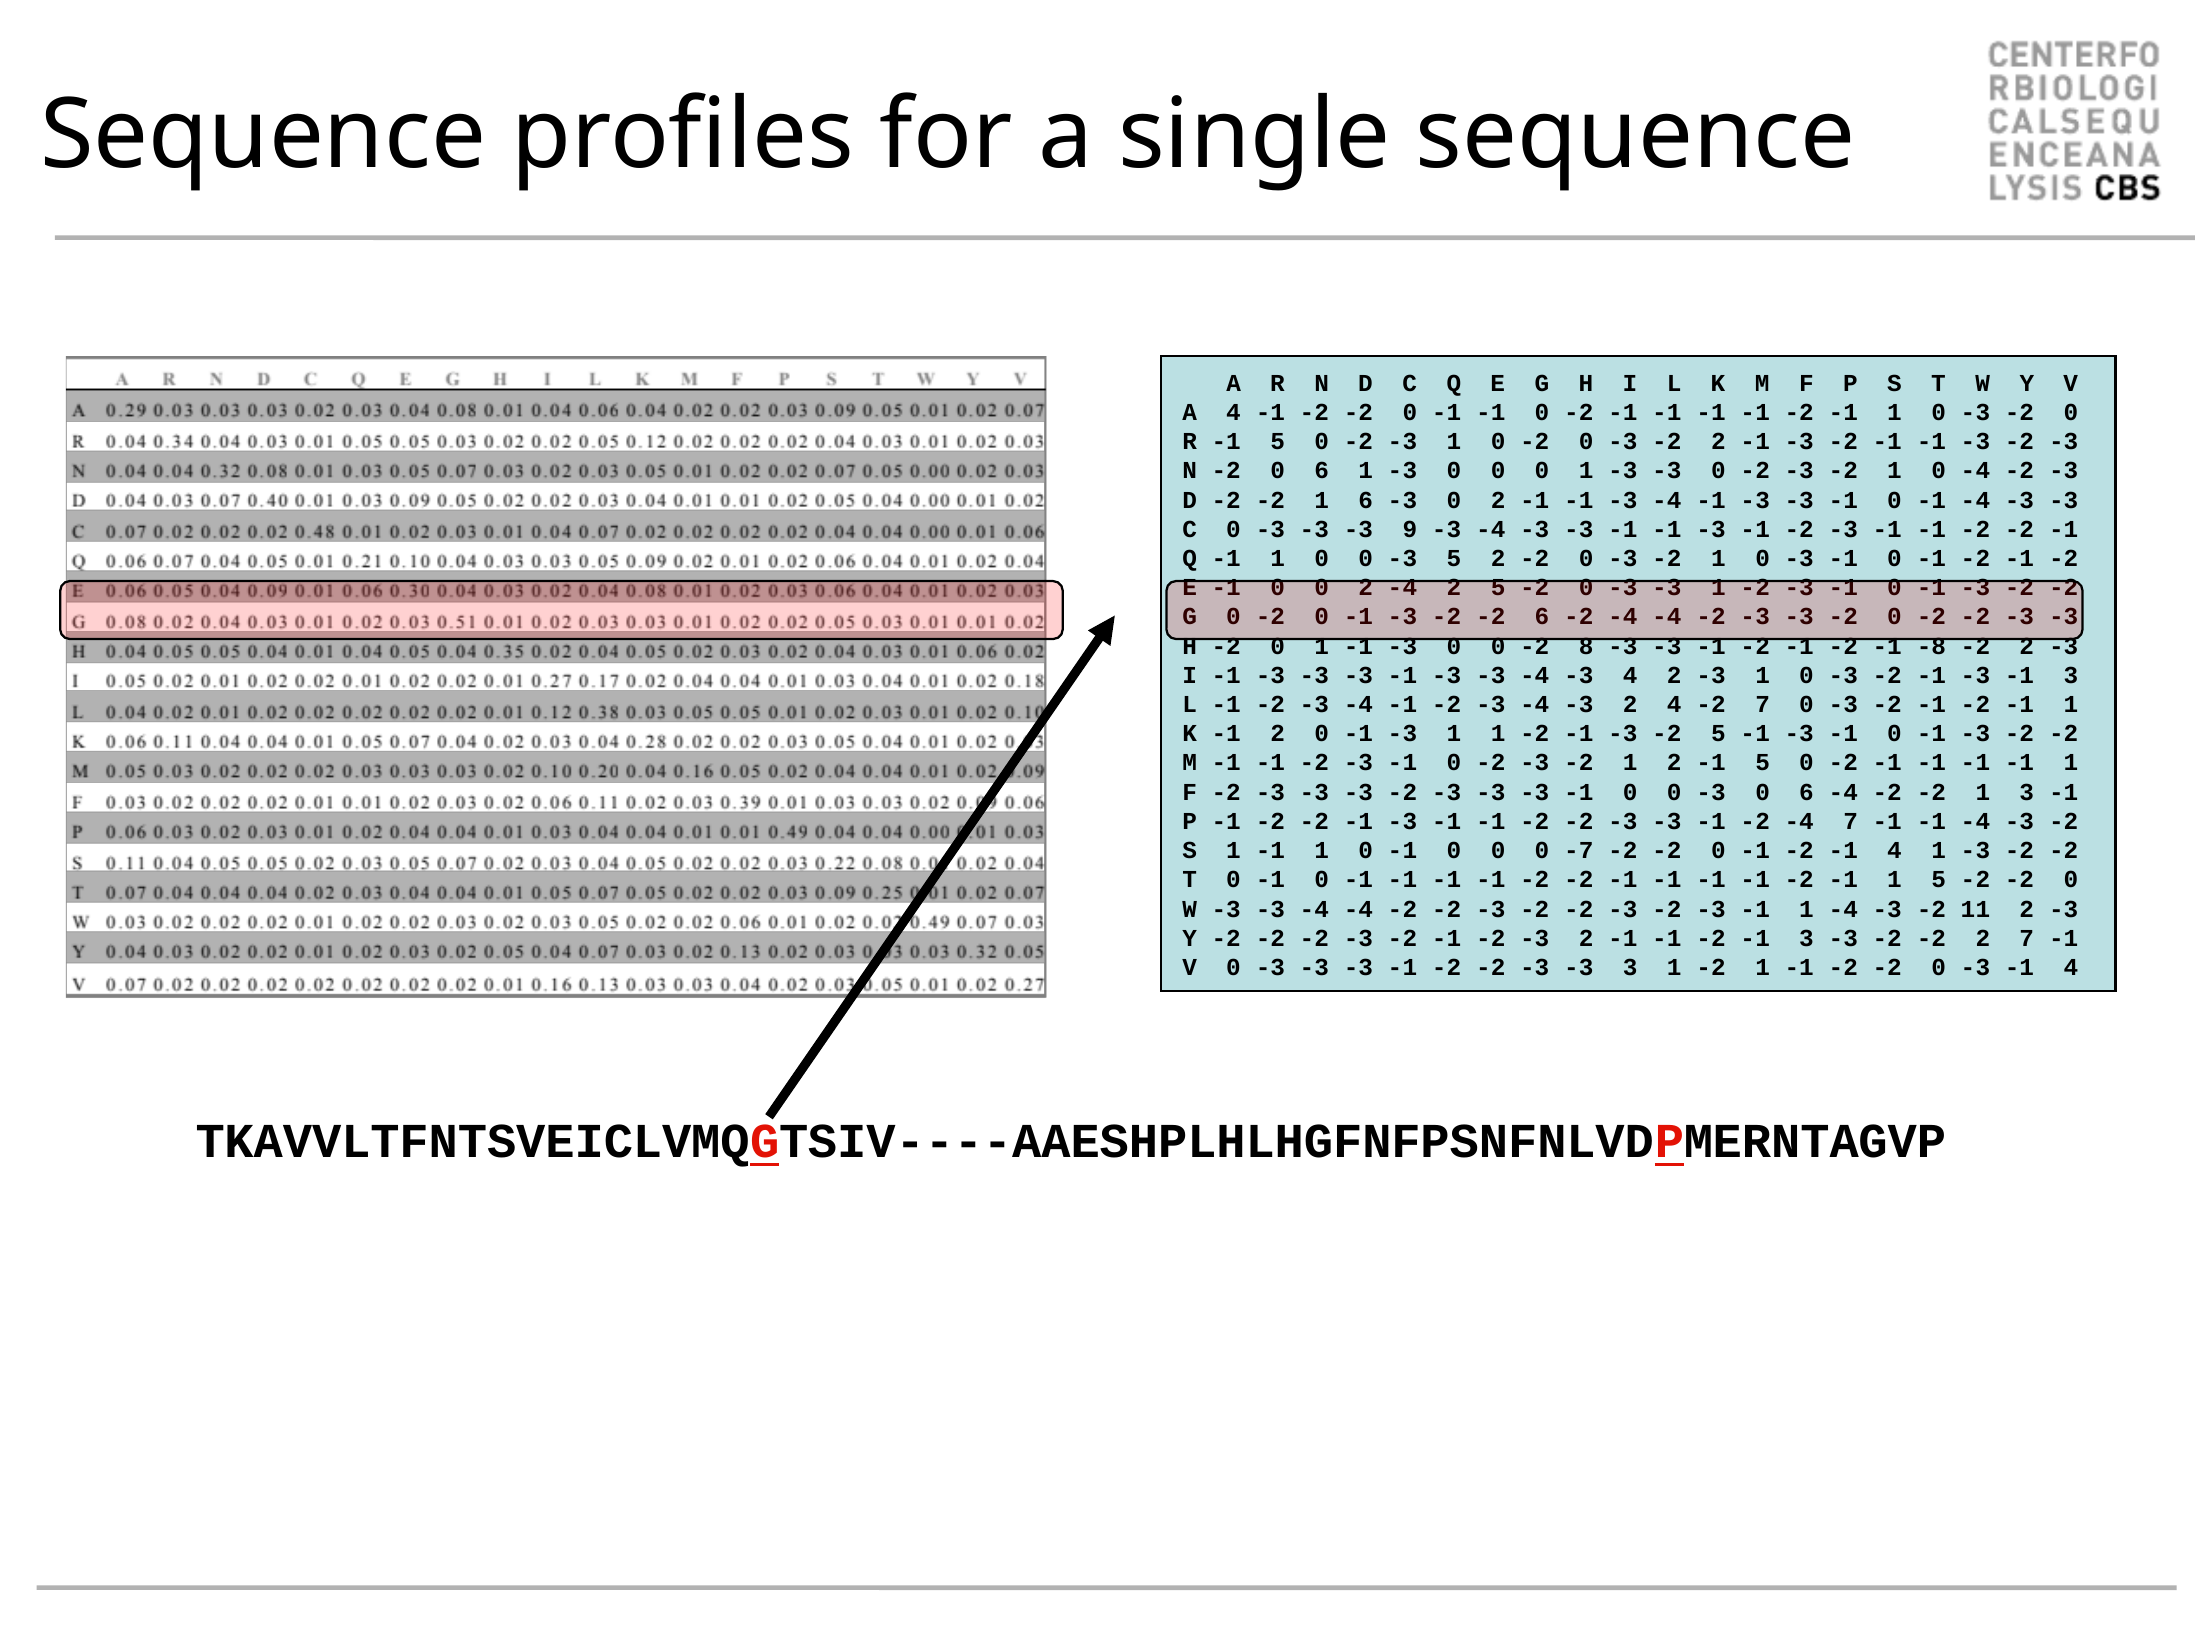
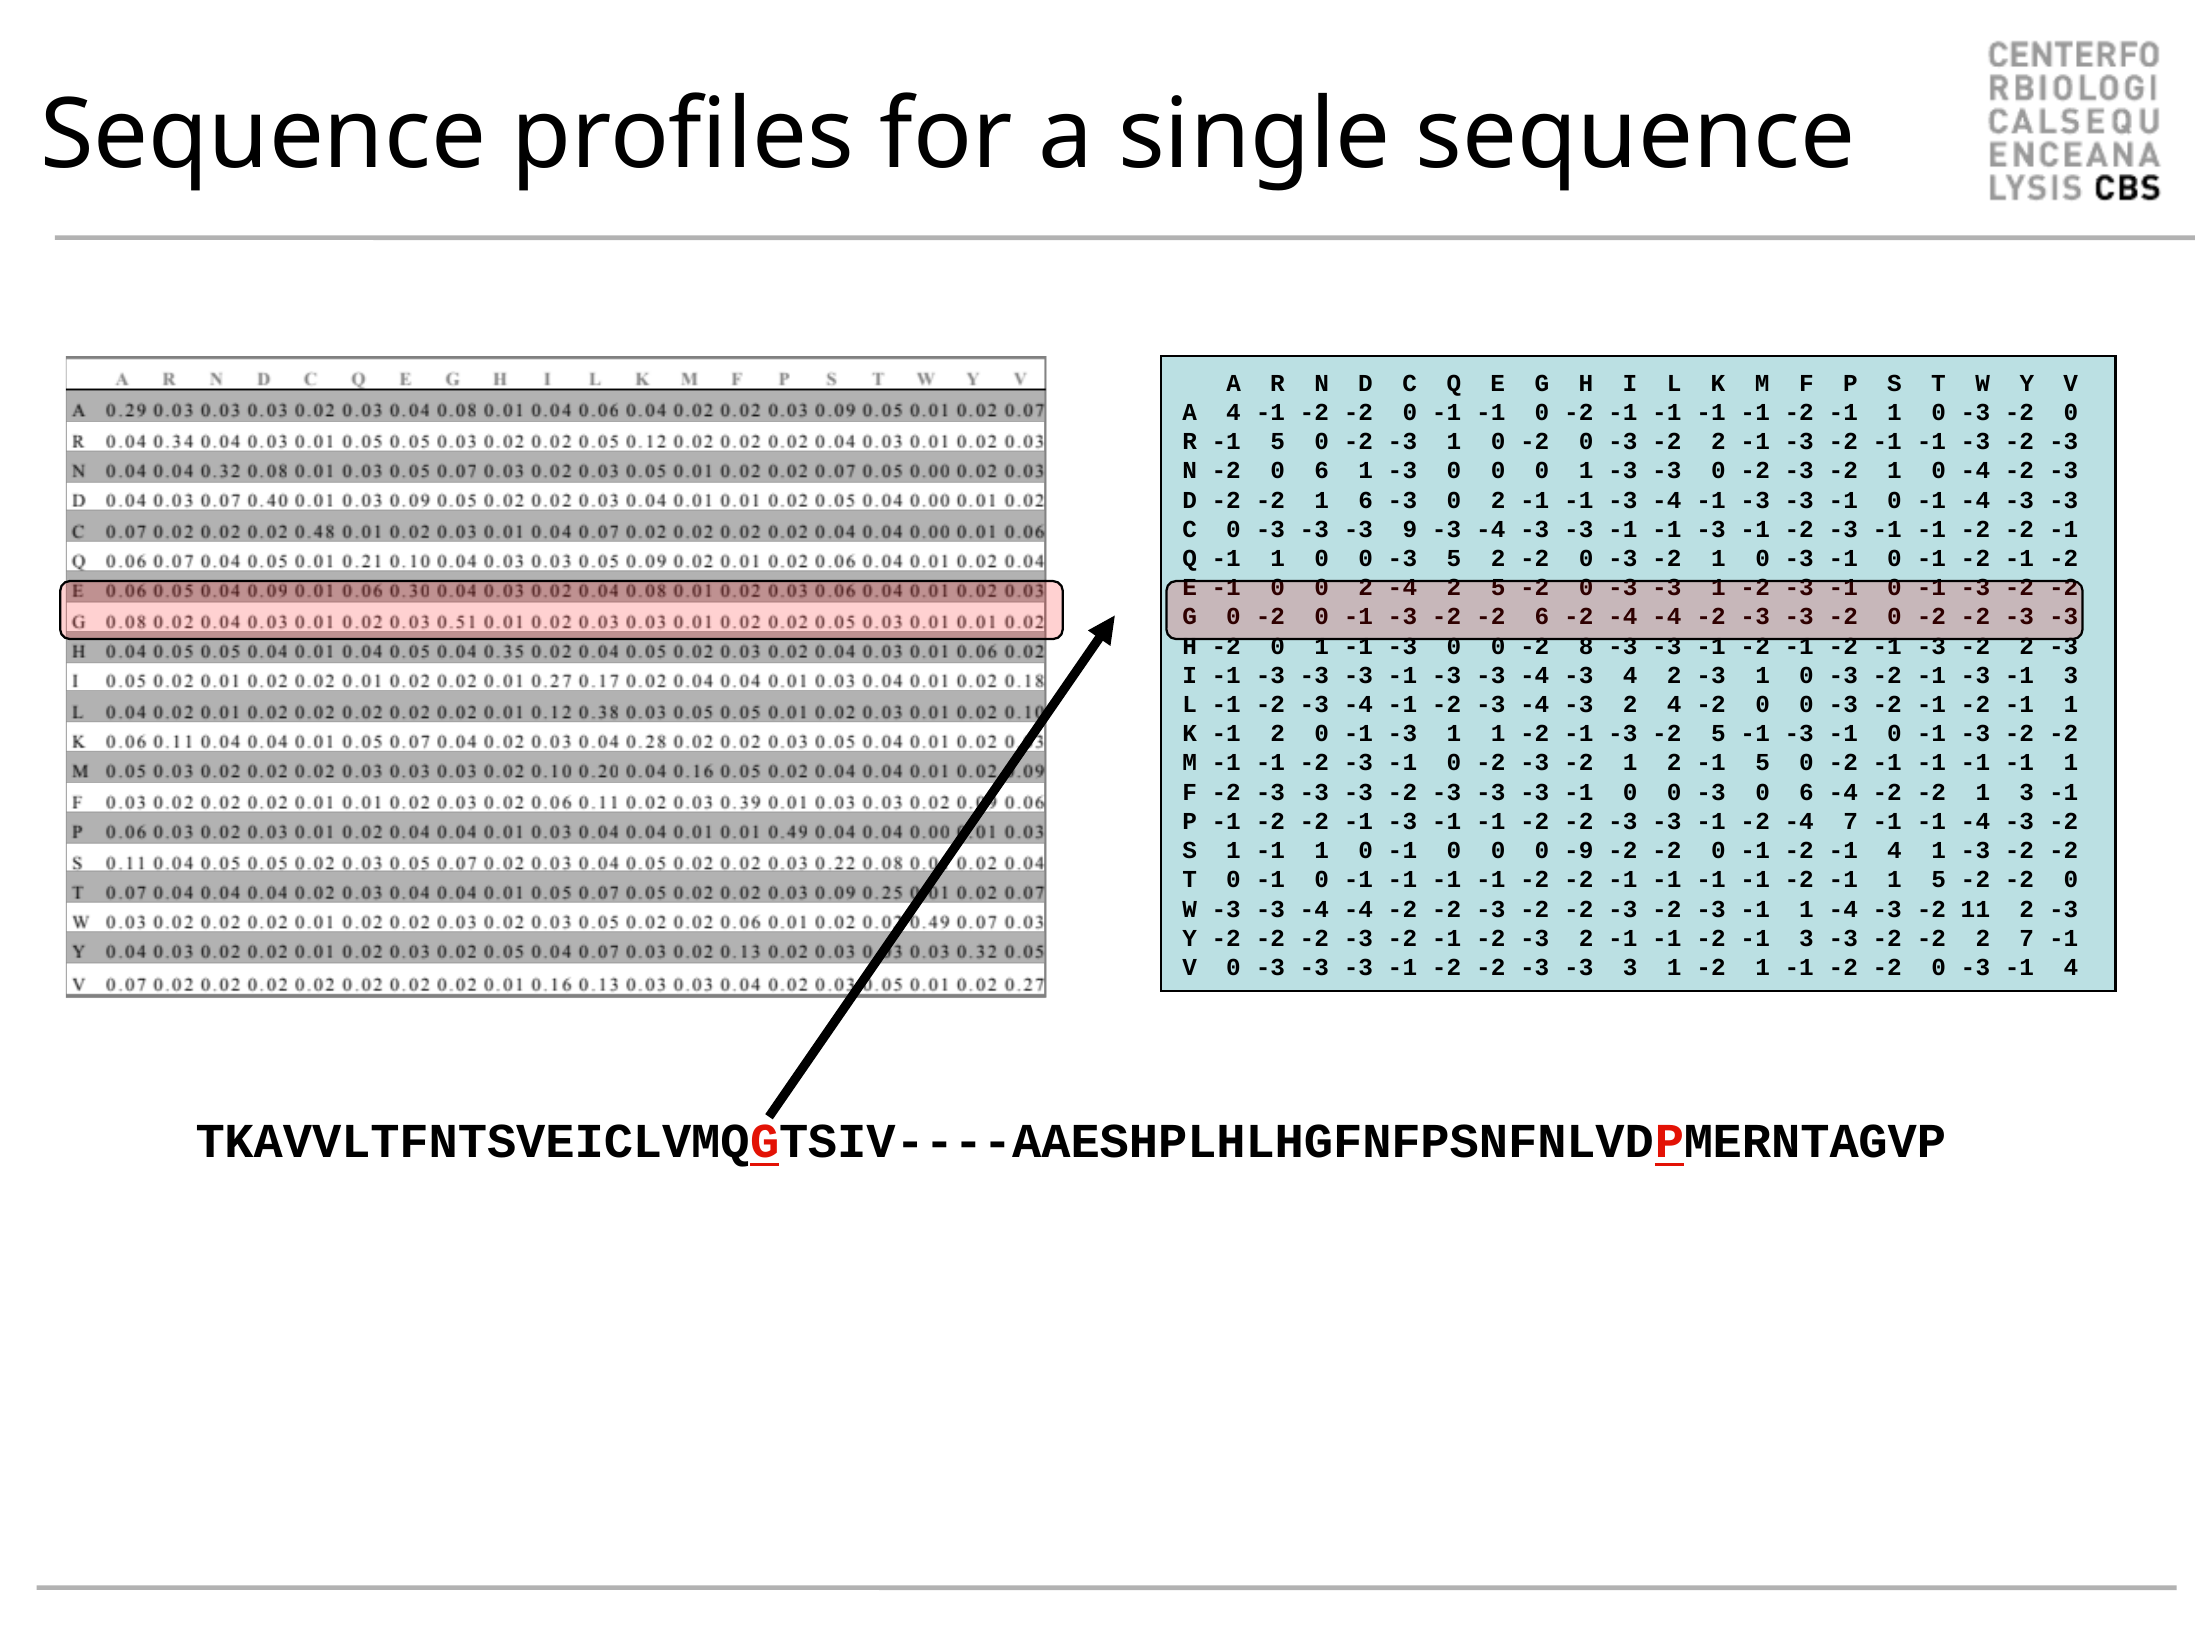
-1 -2 -1 -8: -8 -> -3
4 -2 7: 7 -> 0
-7: -7 -> -9
